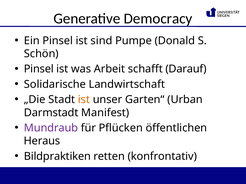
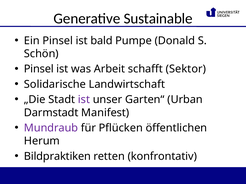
Democracy: Democracy -> Sustainable
sind: sind -> bald
Darauf: Darauf -> Sektor
ist at (84, 100) colour: orange -> purple
Heraus: Heraus -> Herum
